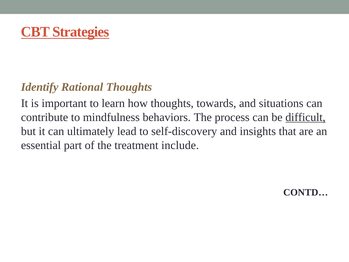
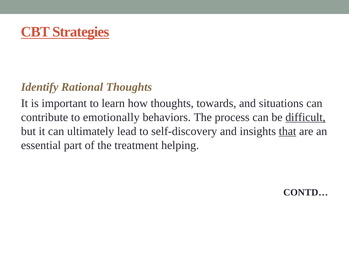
mindfulness: mindfulness -> emotionally
that underline: none -> present
include: include -> helping
